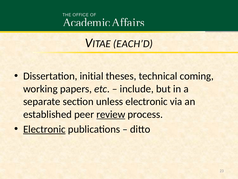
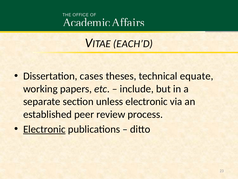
initial: initial -> cases
coming: coming -> equate
review underline: present -> none
